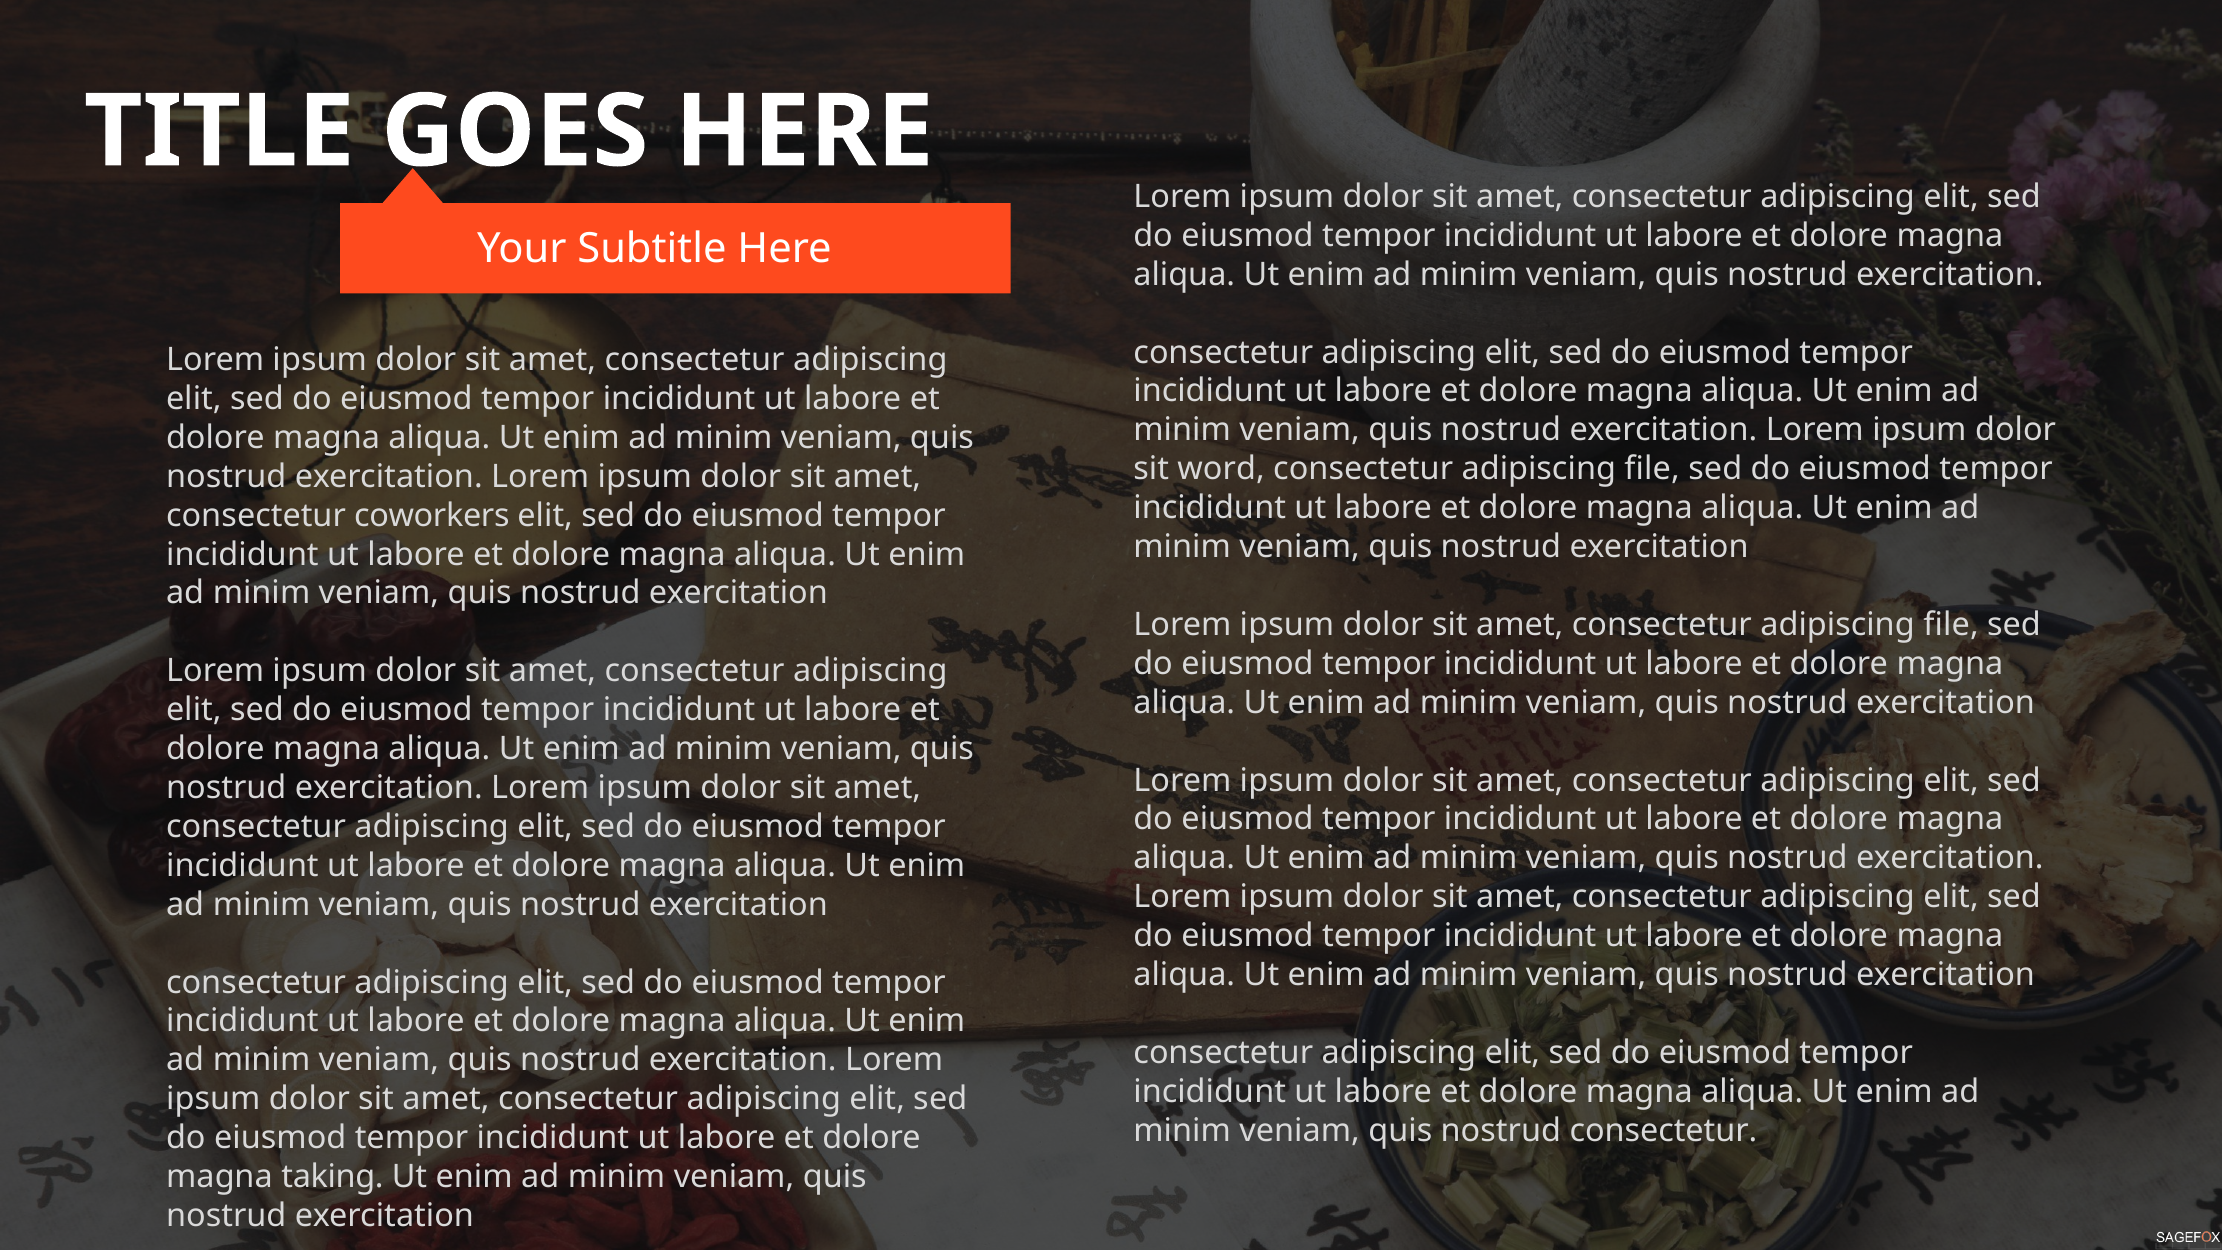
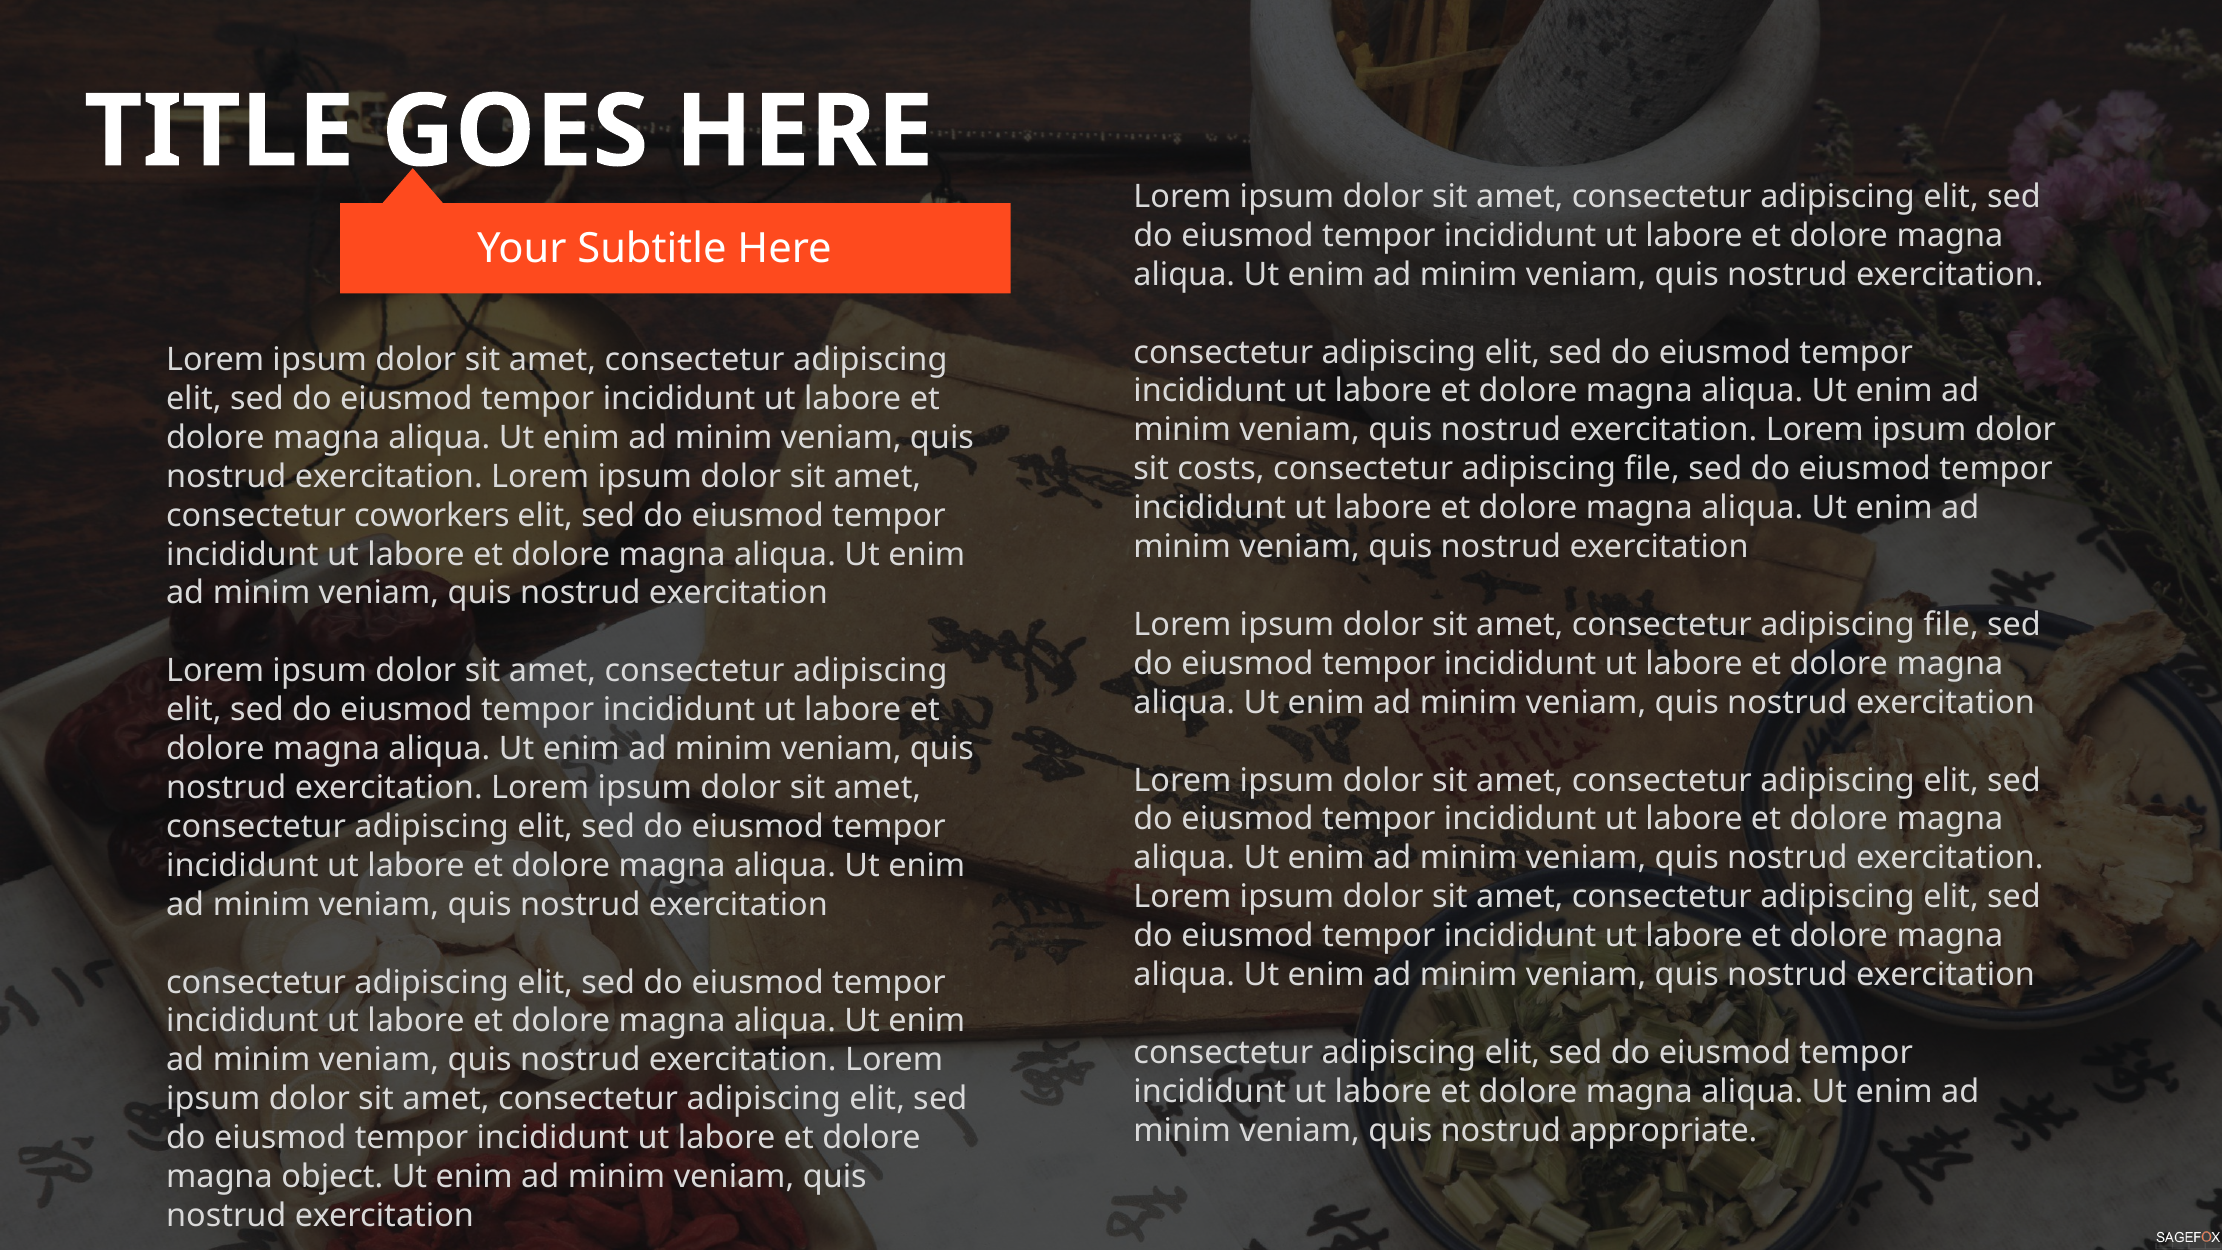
word: word -> costs
nostrud consectetur: consectetur -> appropriate
taking: taking -> object
